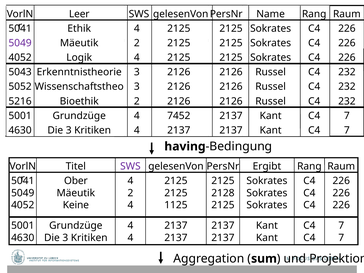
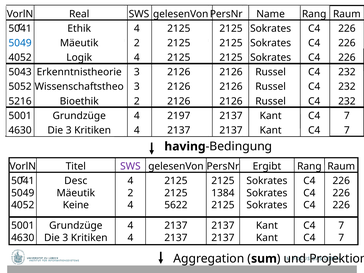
Leer: Leer -> Real
5049 at (20, 43) colour: purple -> blue
7452: 7452 -> 2197
Ober: Ober -> Desc
2128: 2128 -> 1384
1125: 1125 -> 5622
